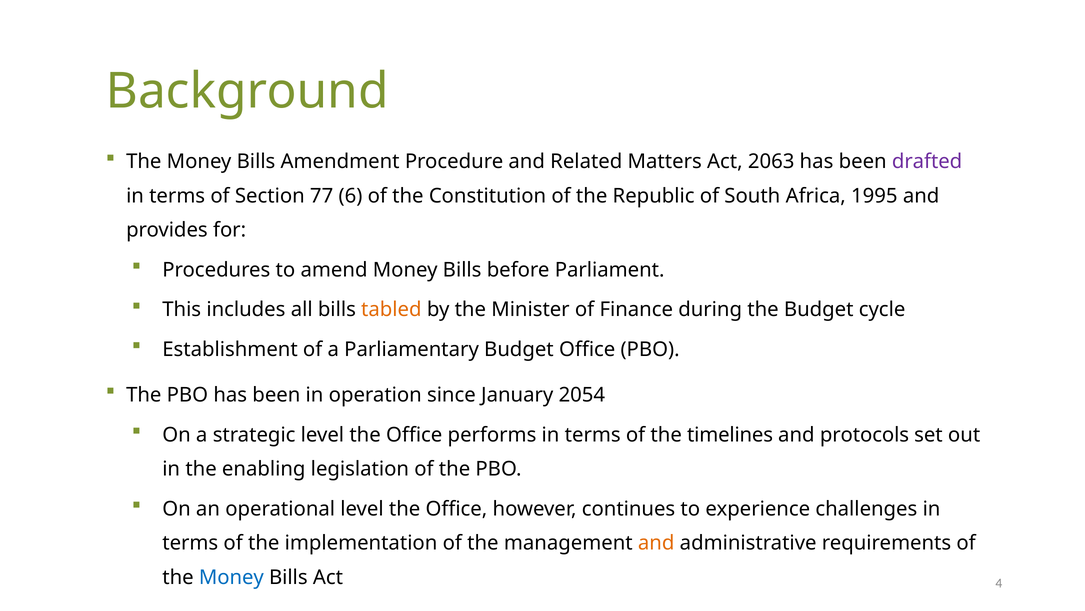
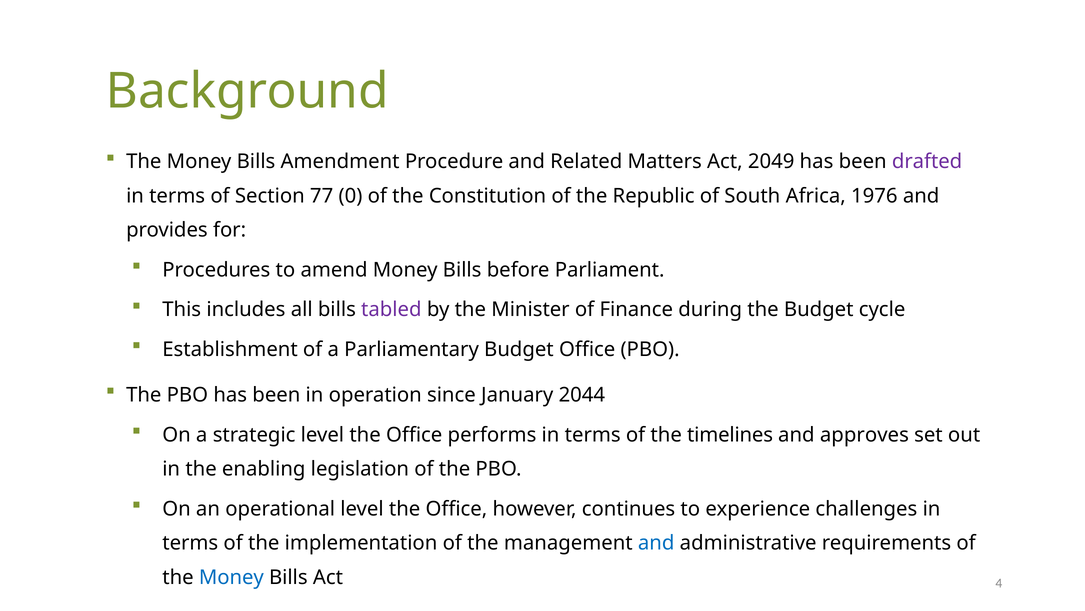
2063: 2063 -> 2049
6: 6 -> 0
1995: 1995 -> 1976
tabled colour: orange -> purple
2054: 2054 -> 2044
protocols: protocols -> approves
and at (656, 542) colour: orange -> blue
